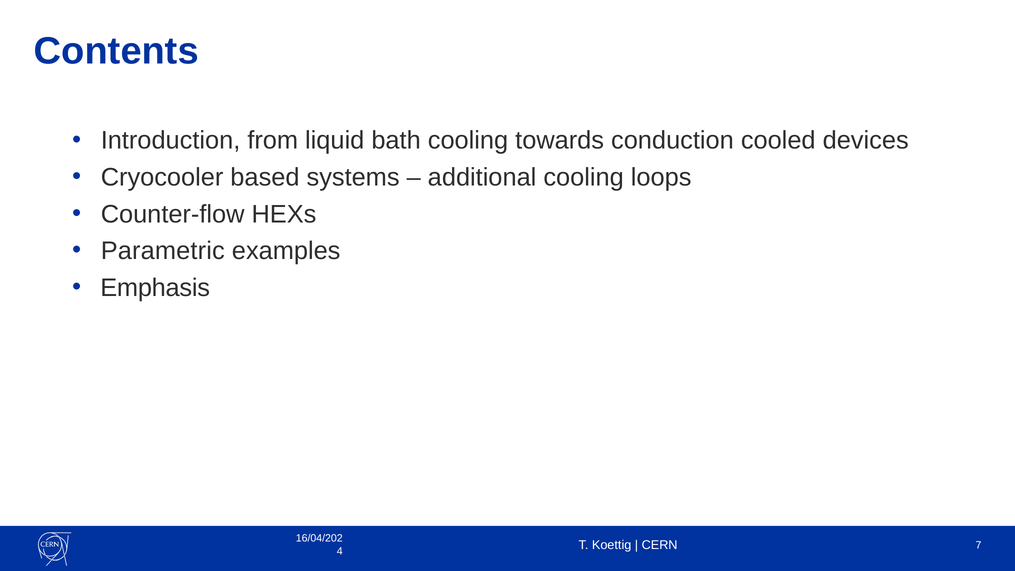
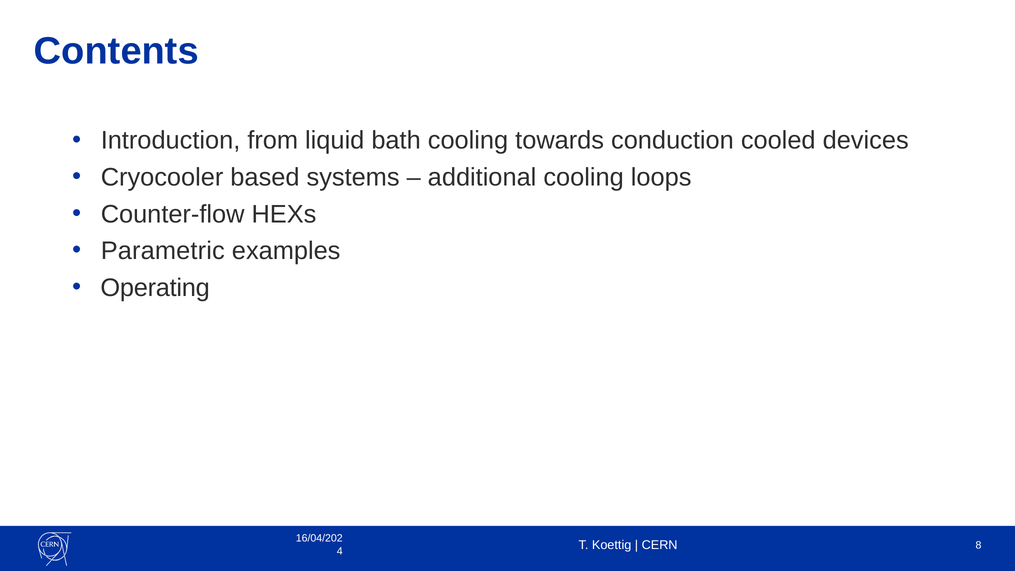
Emphasis: Emphasis -> Operating
7: 7 -> 8
